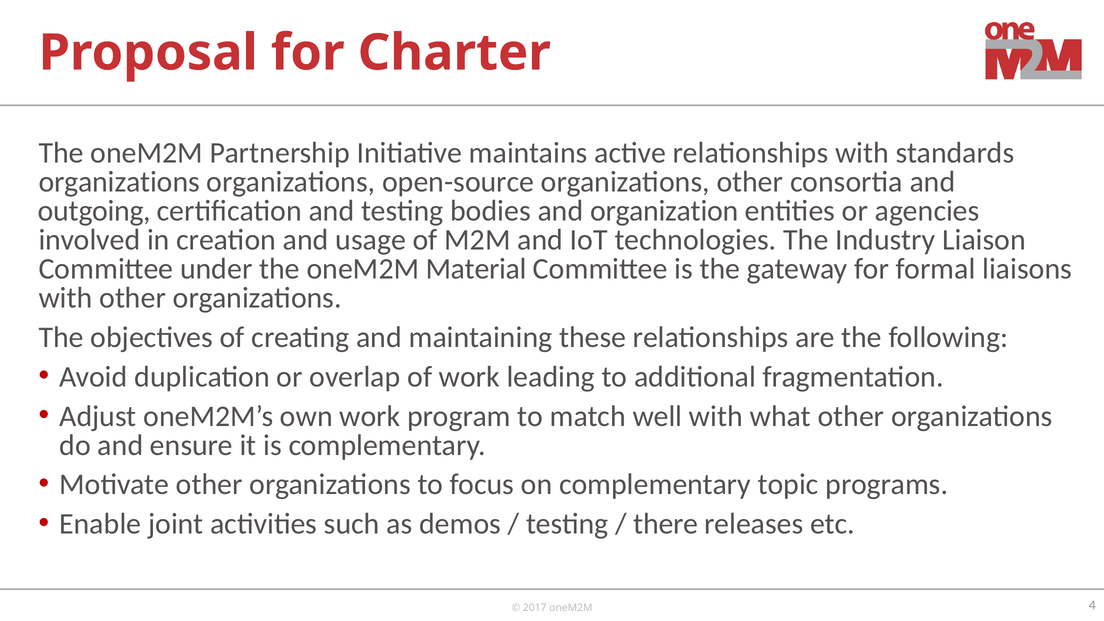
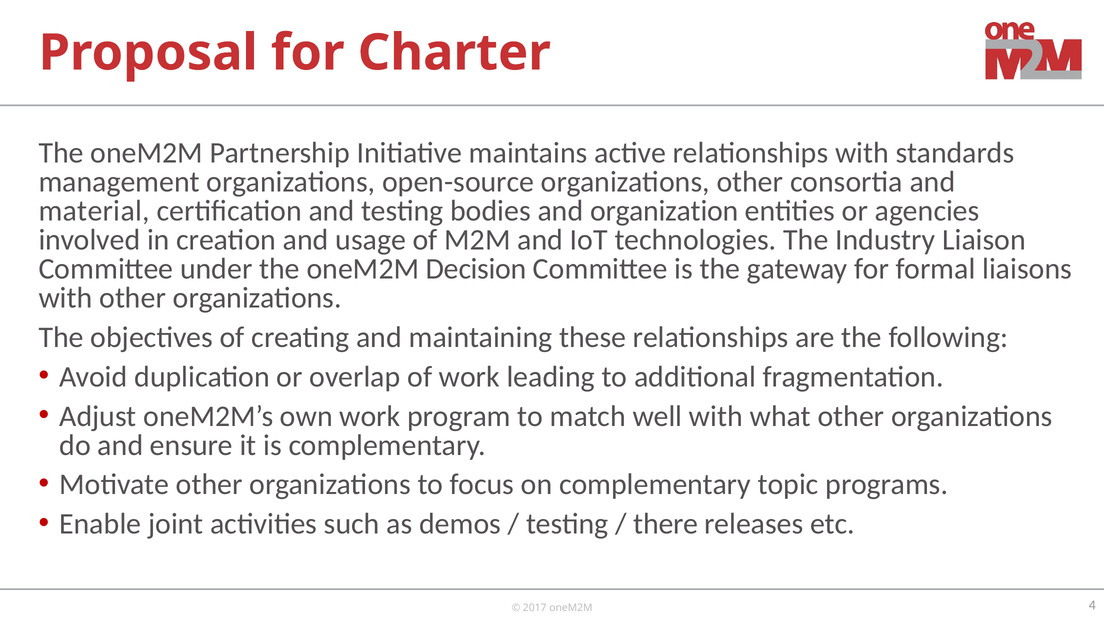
organizations at (119, 182): organizations -> management
outgoing: outgoing -> material
Material: Material -> Decision
